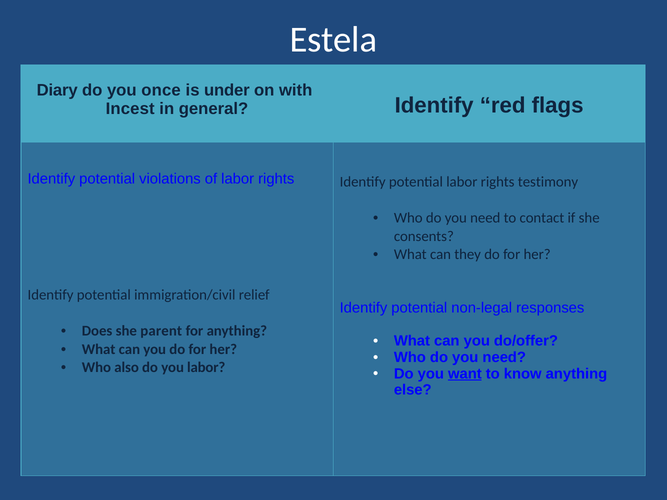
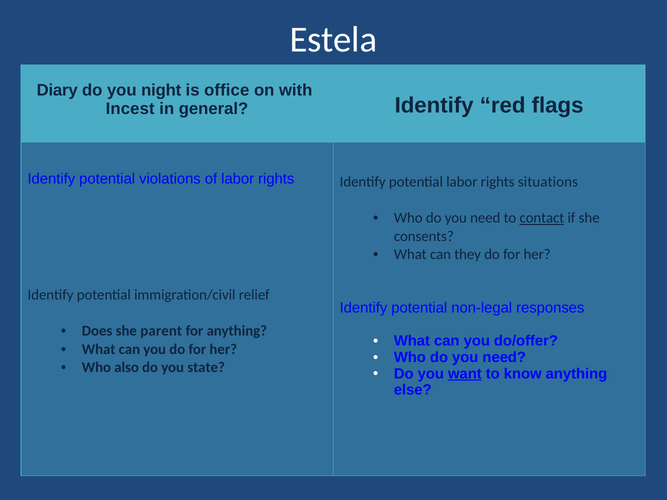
once: once -> night
under: under -> office
testimony: testimony -> situations
contact underline: none -> present
you labor: labor -> state
